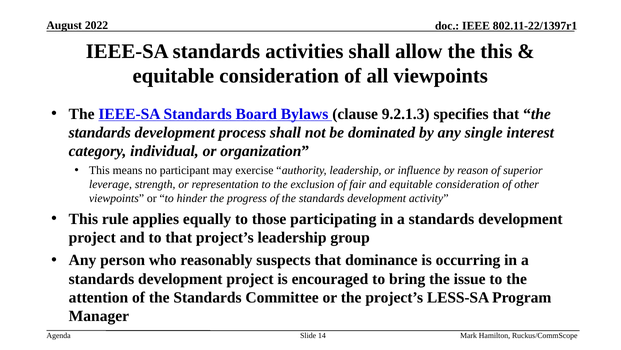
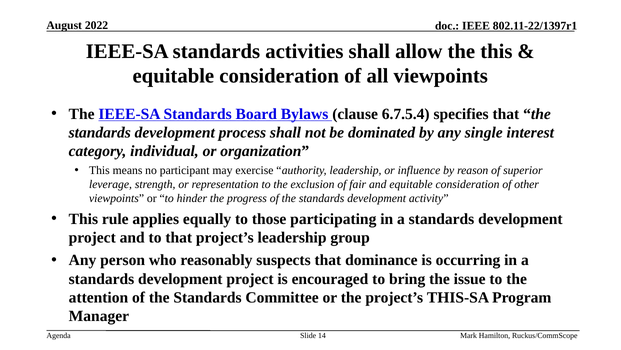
9.2.1.3: 9.2.1.3 -> 6.7.5.4
LESS-SA: LESS-SA -> THIS-SA
